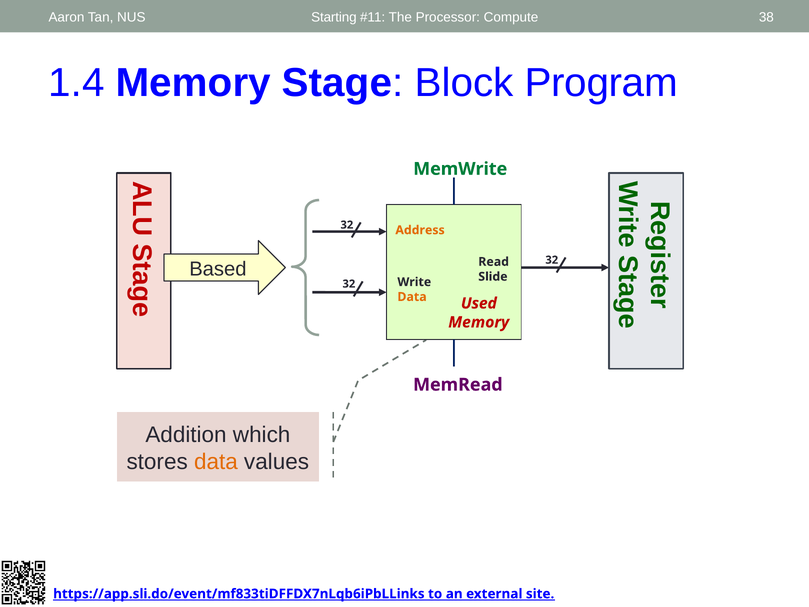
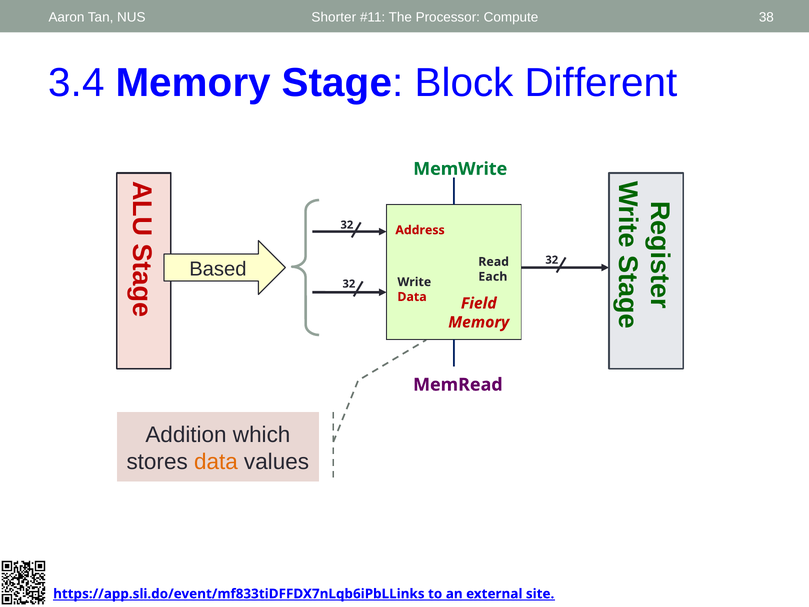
Starting: Starting -> Shorter
1.4: 1.4 -> 3.4
Program: Program -> Different
Address colour: orange -> red
Slide: Slide -> Each
Data at (412, 297) colour: orange -> red
Used: Used -> Field
